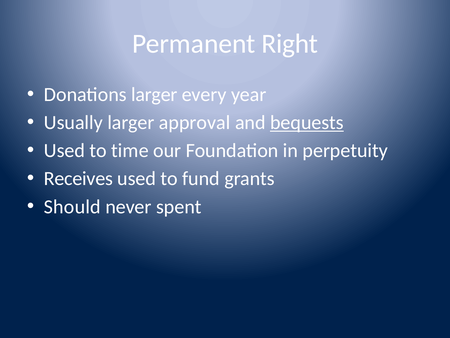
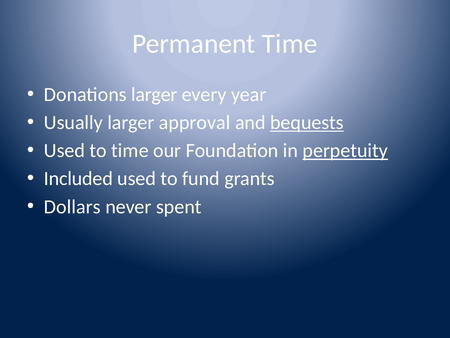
Permanent Right: Right -> Time
perpetuity underline: none -> present
Receives: Receives -> Included
Should: Should -> Dollars
